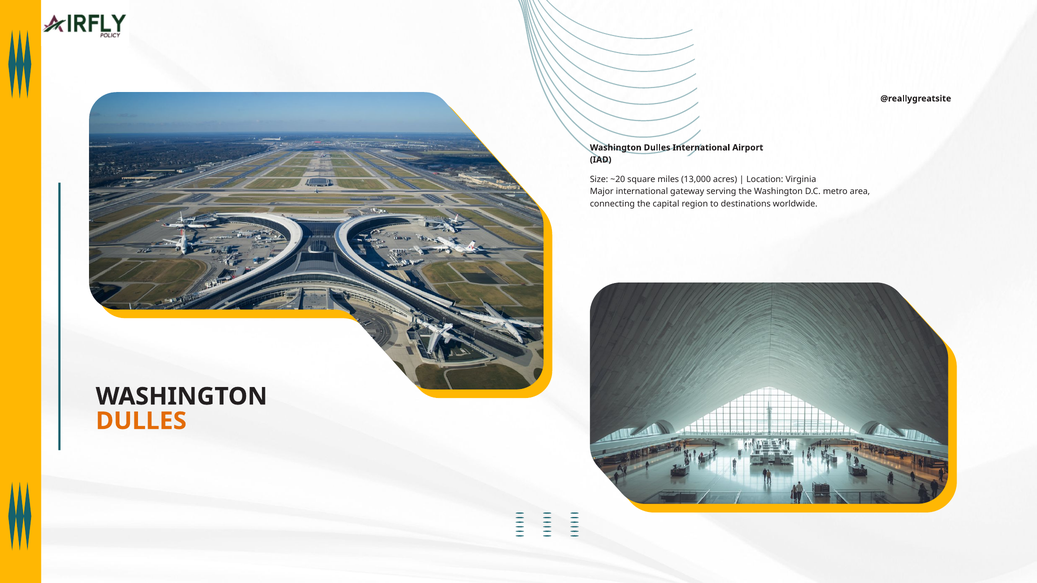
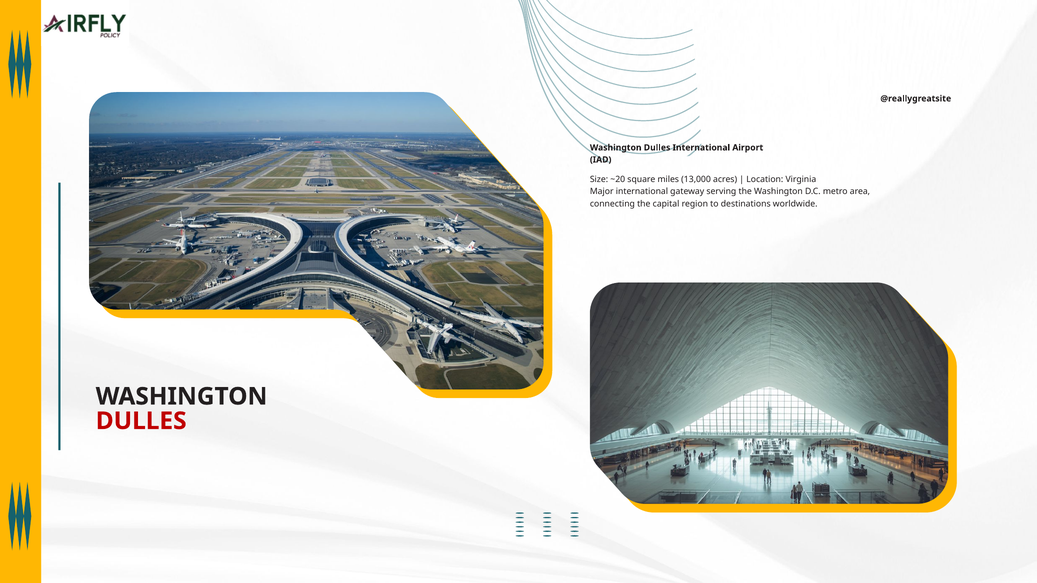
DULLES at (141, 421) colour: orange -> red
